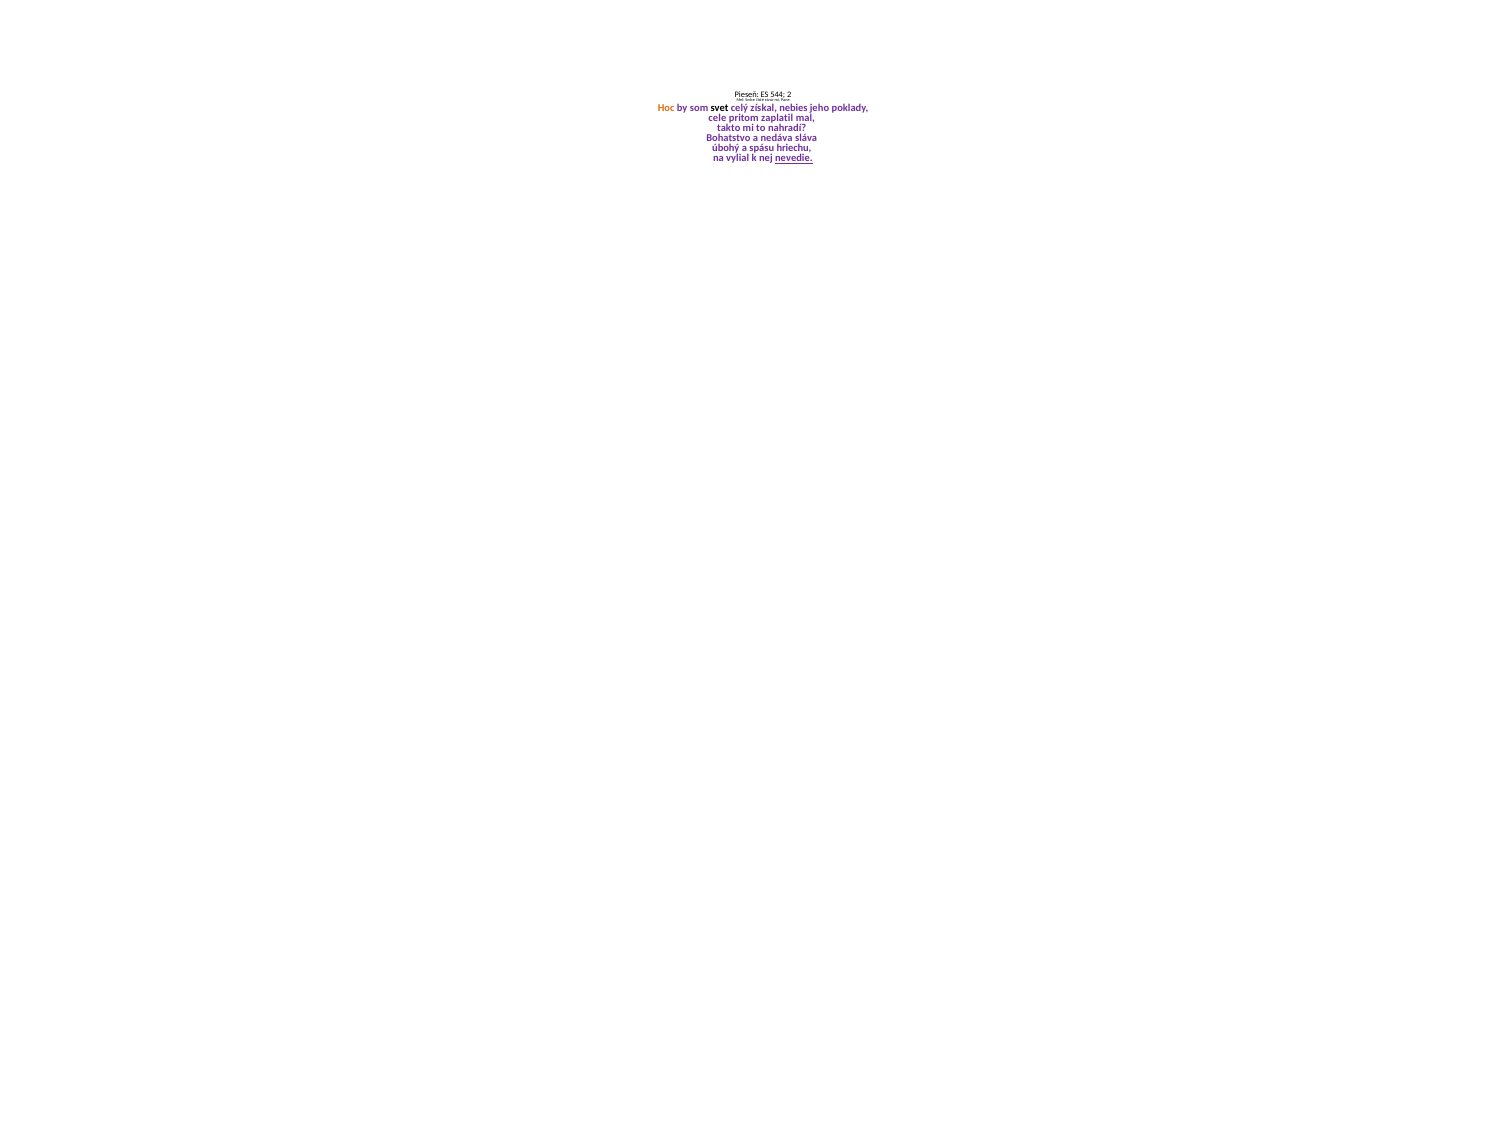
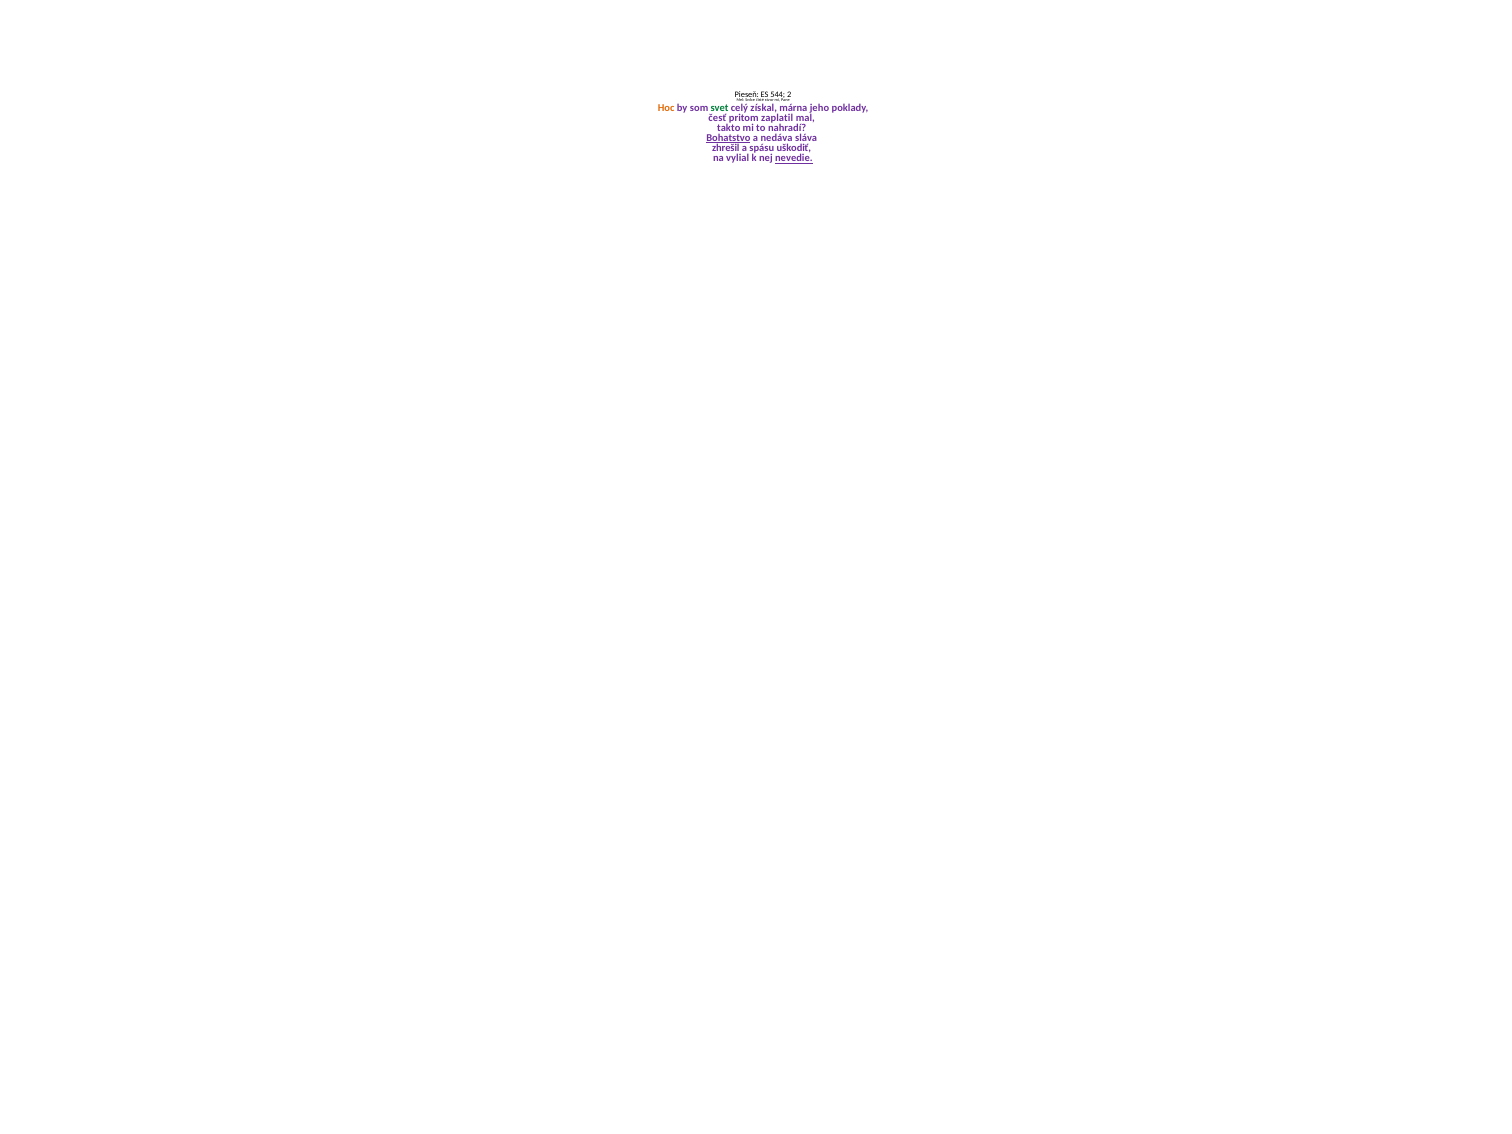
svet colour: black -> green
nebies: nebies -> márna
cele: cele -> česť
Bohatstvo underline: none -> present
úbohý: úbohý -> zhrešil
hriechu: hriechu -> uškodiť
